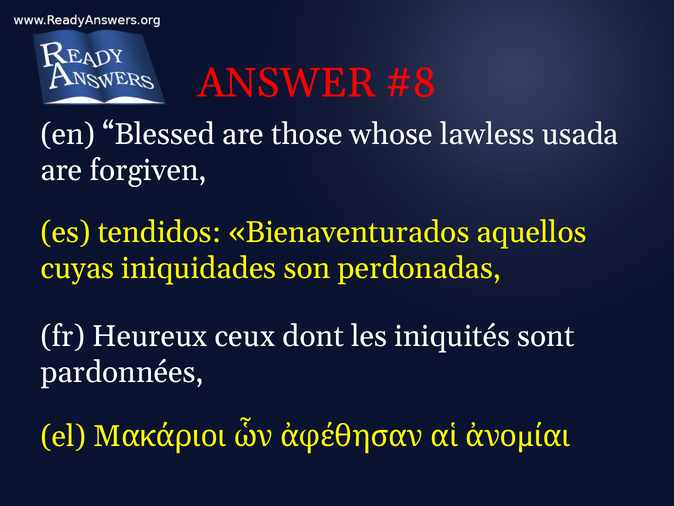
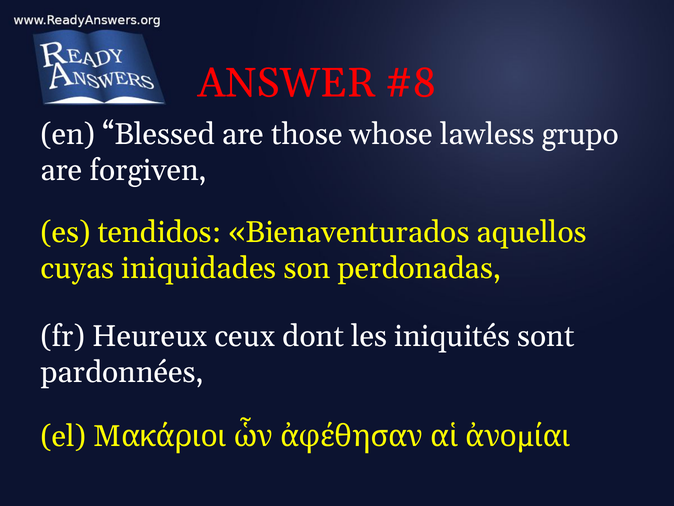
usada: usada -> grupo
